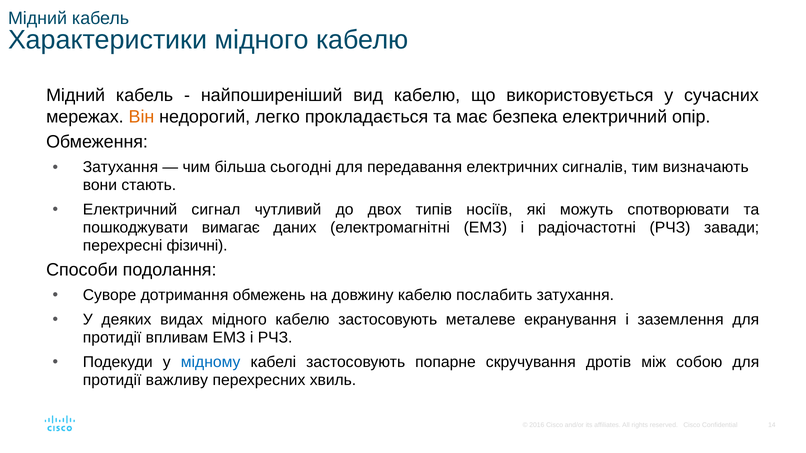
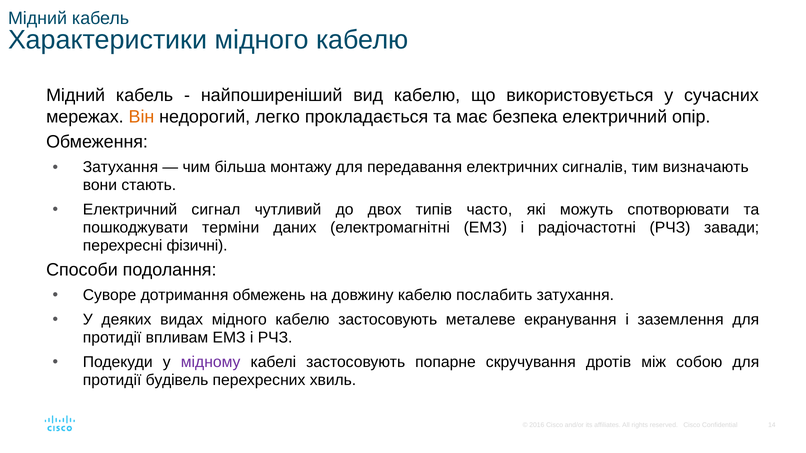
сьогодні: сьогодні -> монтажу
носіїв: носіїв -> часто
вимагає: вимагає -> терміни
мідному colour: blue -> purple
важливу: важливу -> будівель
